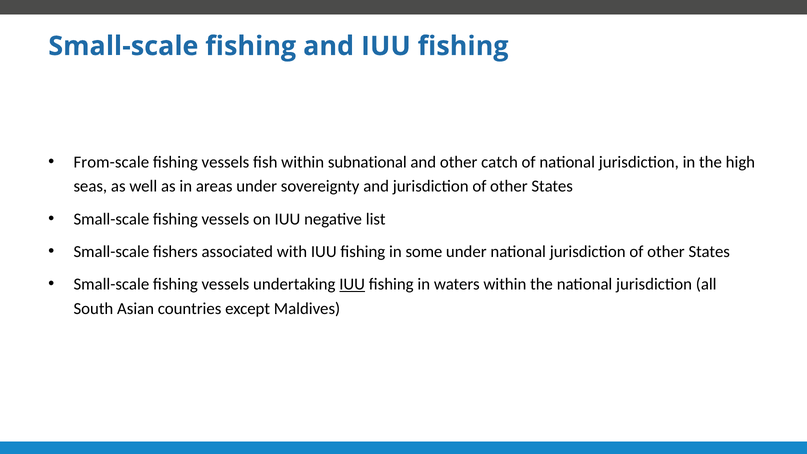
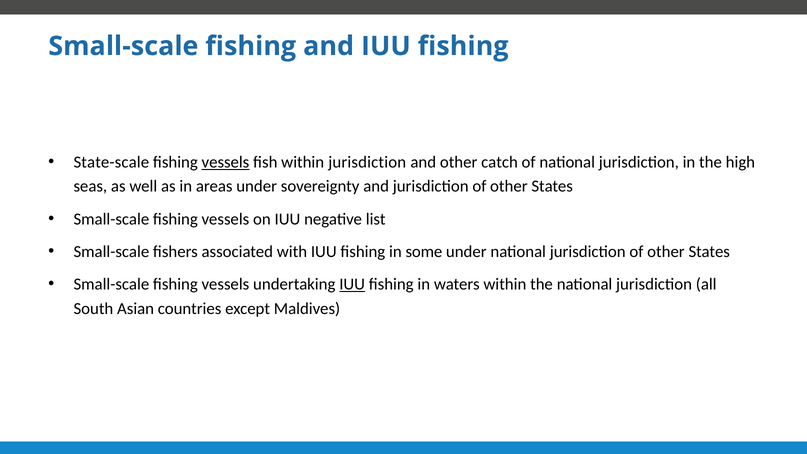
From-scale: From-scale -> State-scale
vessels at (225, 162) underline: none -> present
within subnational: subnational -> jurisdiction
